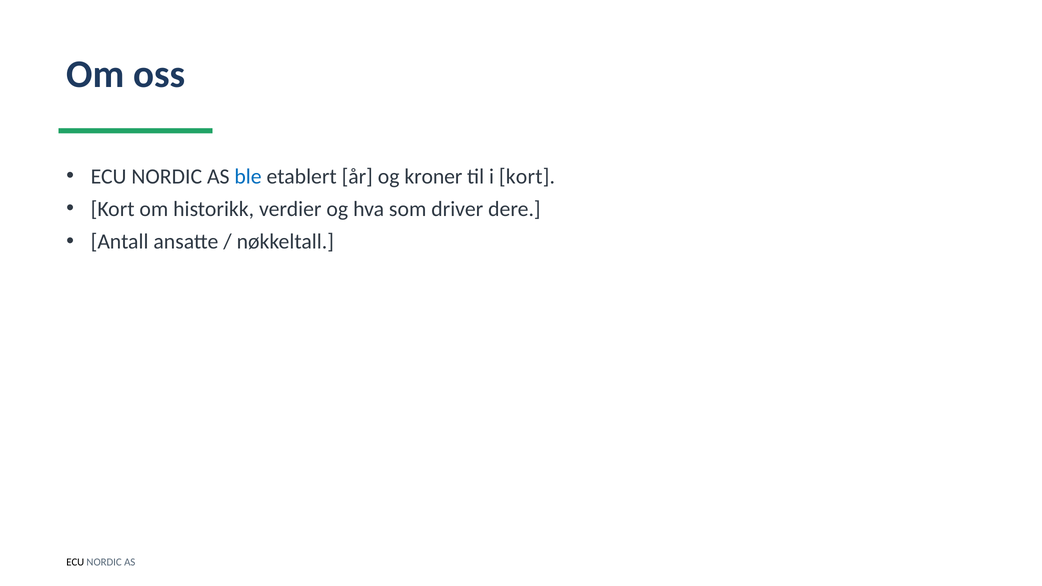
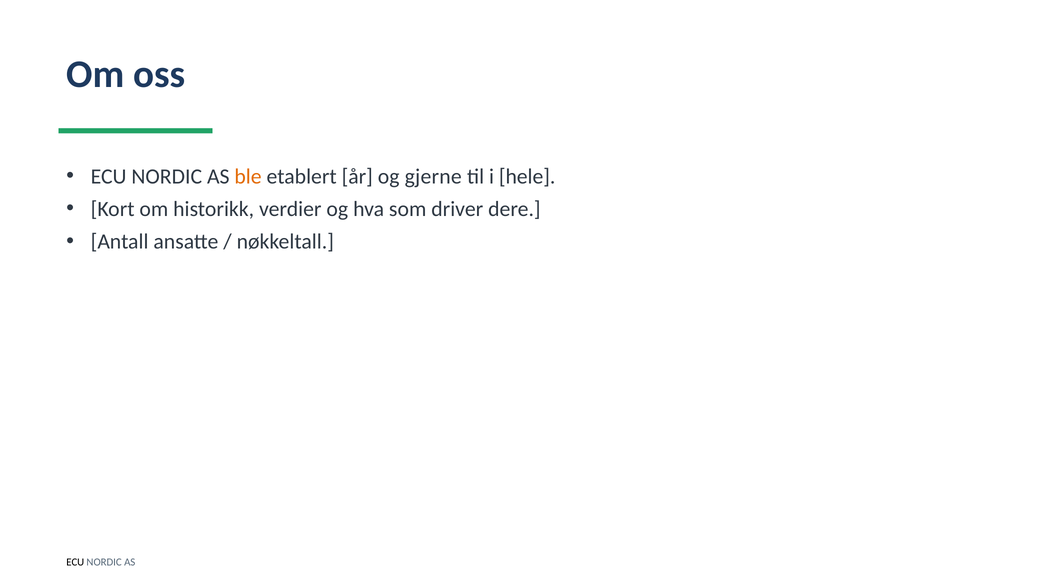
ble colour: blue -> orange
kroner: kroner -> gjerne
i kort: kort -> hele
